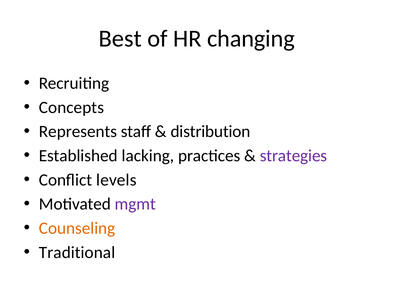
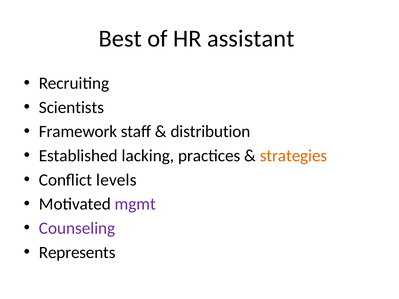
changing: changing -> assistant
Concepts: Concepts -> Scientists
Represents: Represents -> Framework
strategies colour: purple -> orange
Counseling colour: orange -> purple
Traditional: Traditional -> Represents
